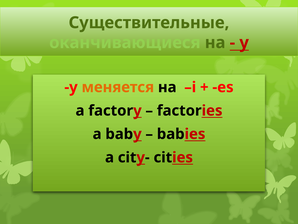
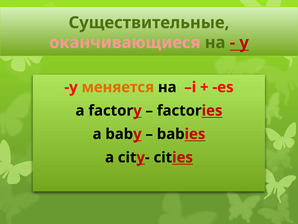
оканчивающиеся colour: light green -> pink
